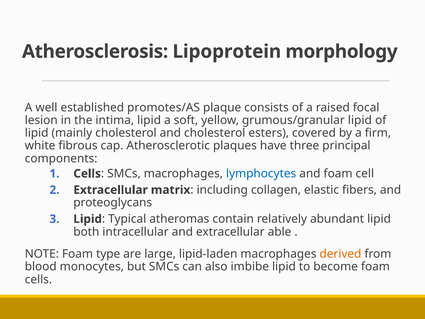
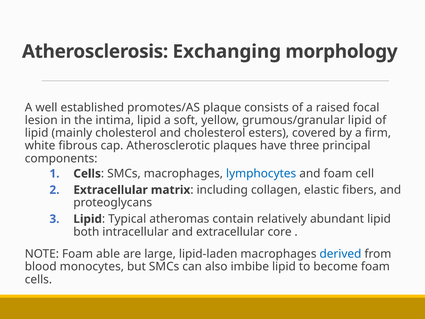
Lipoprotein: Lipoprotein -> Exchanging
able: able -> core
type: type -> able
derived colour: orange -> blue
